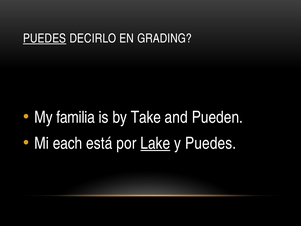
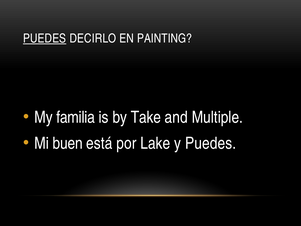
GRADING: GRADING -> PAINTING
Pueden: Pueden -> Multiple
each: each -> buen
Lake underline: present -> none
